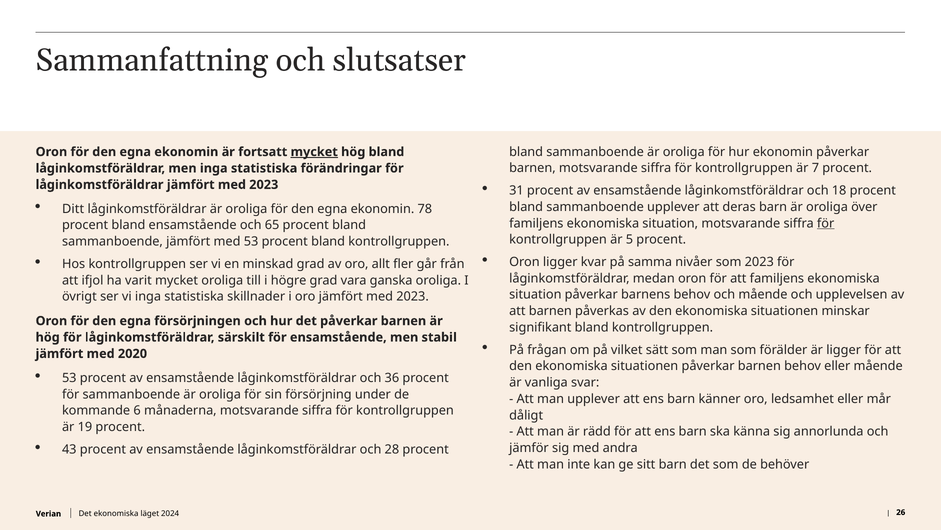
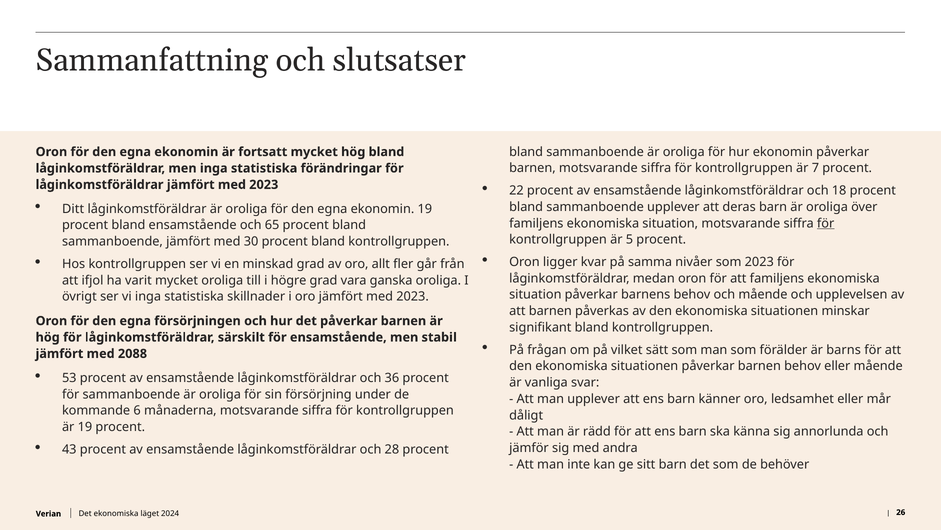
mycket at (314, 152) underline: present -> none
31: 31 -> 22
ekonomin 78: 78 -> 19
med 53: 53 -> 30
är ligger: ligger -> barns
2020: 2020 -> 2088
